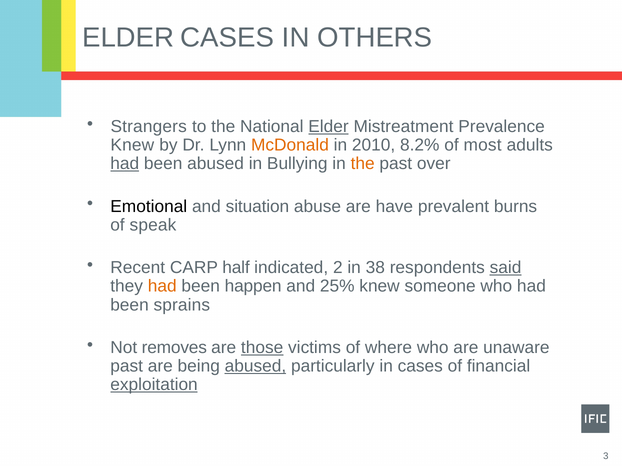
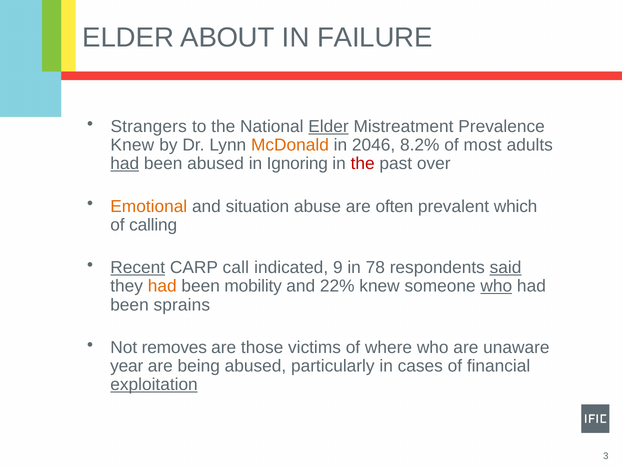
ELDER CASES: CASES -> ABOUT
OTHERS: OTHERS -> FAILURE
2010: 2010 -> 2046
Bullying: Bullying -> Ignoring
the at (363, 164) colour: orange -> red
Emotional colour: black -> orange
have: have -> often
burns: burns -> which
speak: speak -> calling
Recent underline: none -> present
half: half -> call
2: 2 -> 9
38: 38 -> 78
happen: happen -> mobility
25%: 25% -> 22%
who at (496, 287) underline: none -> present
those underline: present -> none
past at (127, 366): past -> year
abused at (255, 366) underline: present -> none
